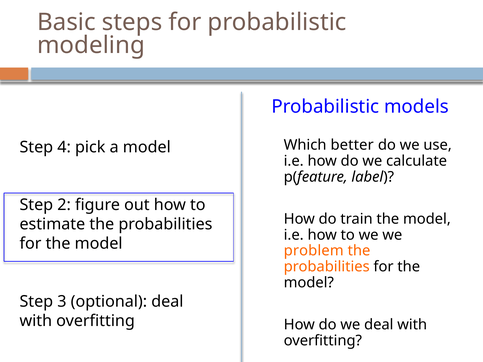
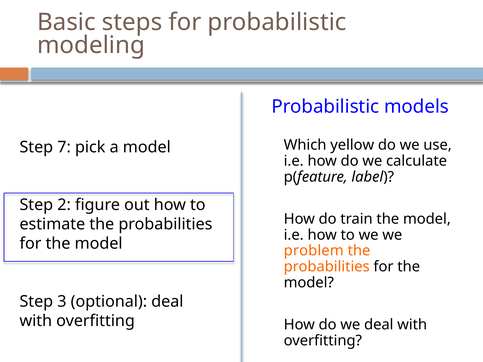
better: better -> yellow
4: 4 -> 7
